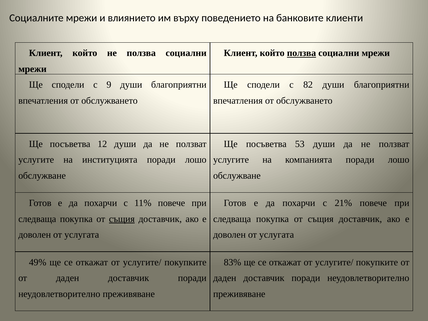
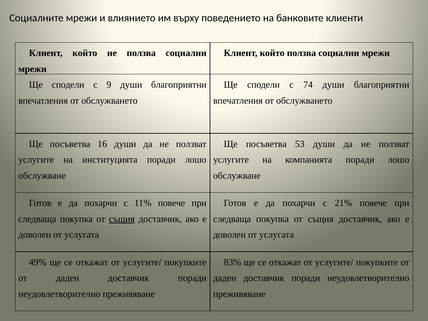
ползва at (301, 53) underline: present -> none
82: 82 -> 74
12: 12 -> 16
